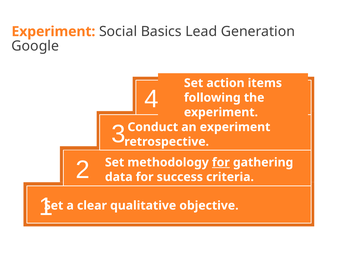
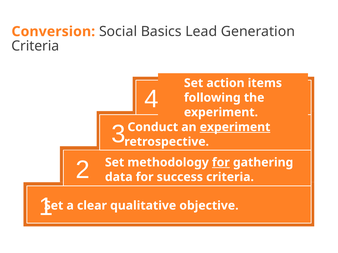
Experiment at (53, 32): Experiment -> Conversion
Google at (35, 46): Google -> Criteria
experiment at (235, 127) underline: none -> present
